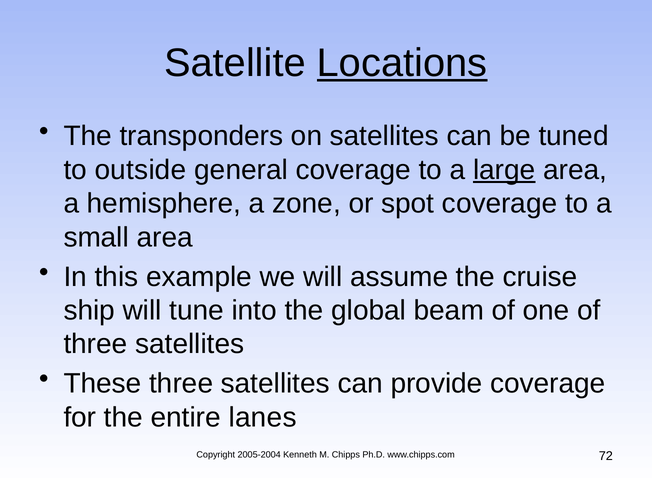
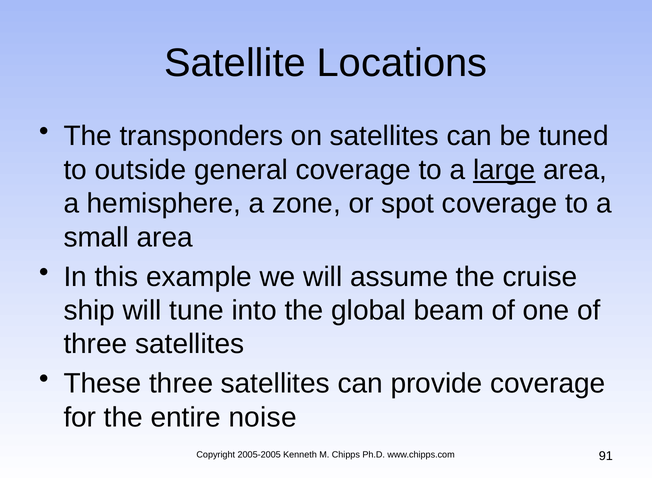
Locations underline: present -> none
lanes: lanes -> noise
2005-2004: 2005-2004 -> 2005-2005
72: 72 -> 91
